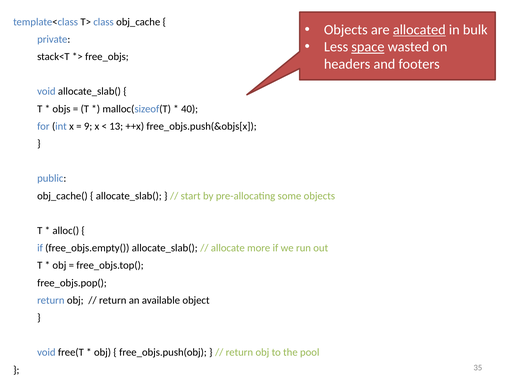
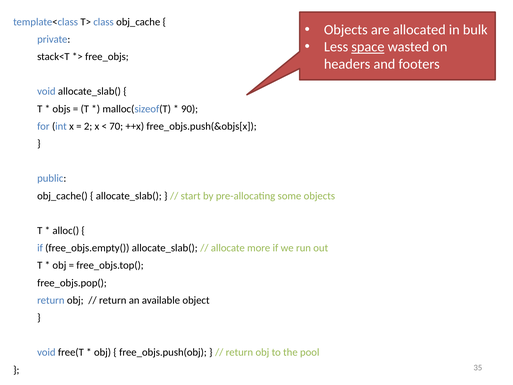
allocated underline: present -> none
40: 40 -> 90
9: 9 -> 2
13: 13 -> 70
